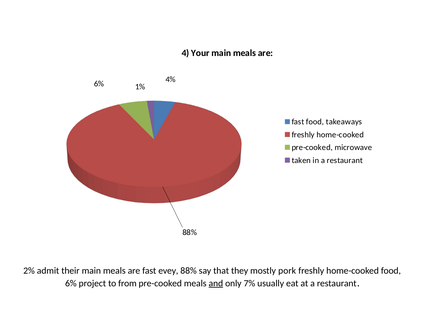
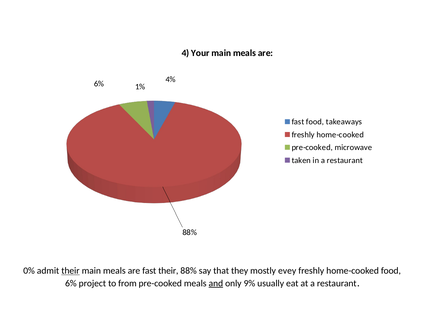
2%: 2% -> 0%
their at (70, 271) underline: none -> present
fast evey: evey -> their
pork: pork -> evey
7%: 7% -> 9%
